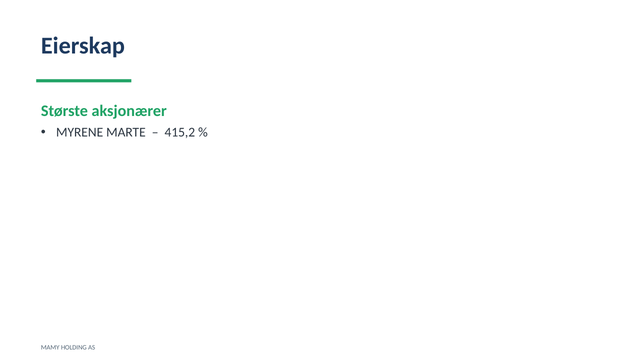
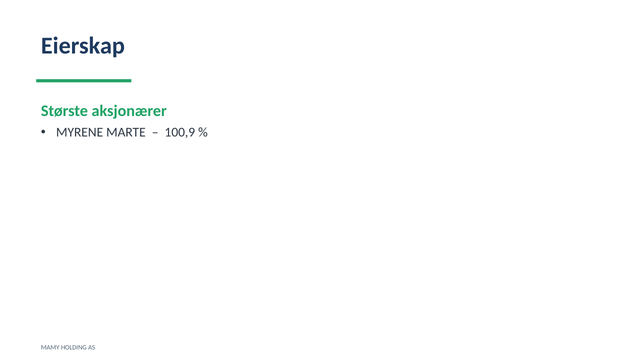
415,2: 415,2 -> 100,9
